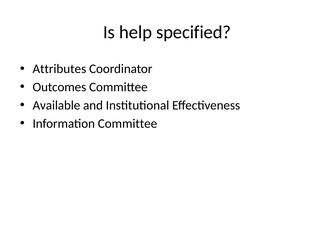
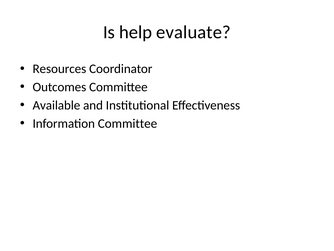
specified: specified -> evaluate
Attributes: Attributes -> Resources
